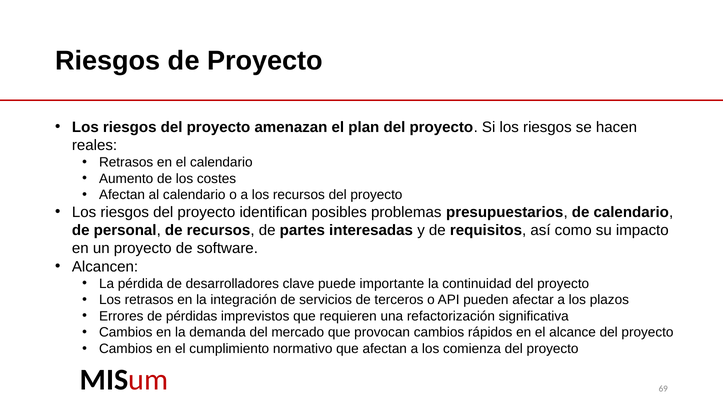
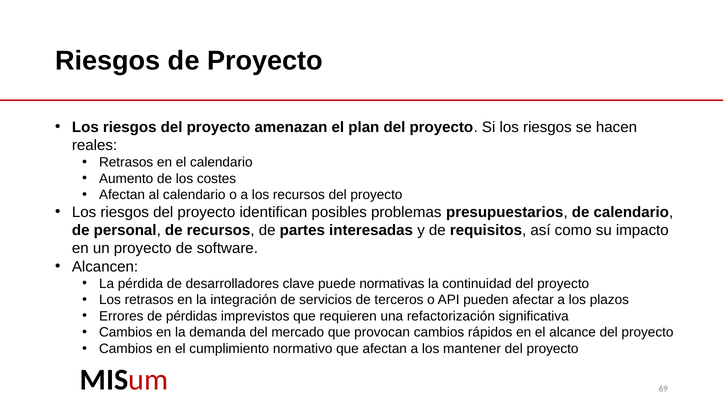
importante: importante -> normativas
comienza: comienza -> mantener
